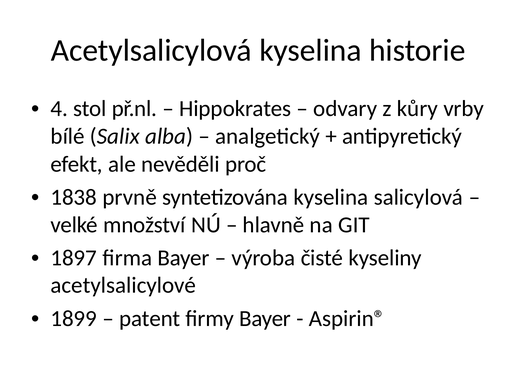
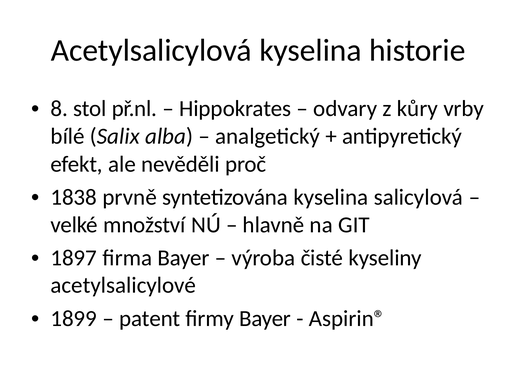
4: 4 -> 8
